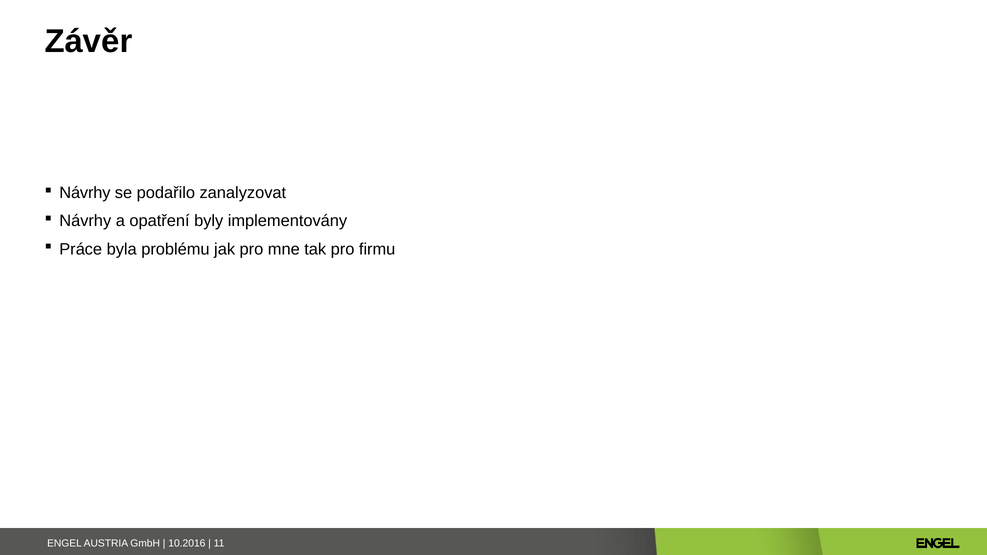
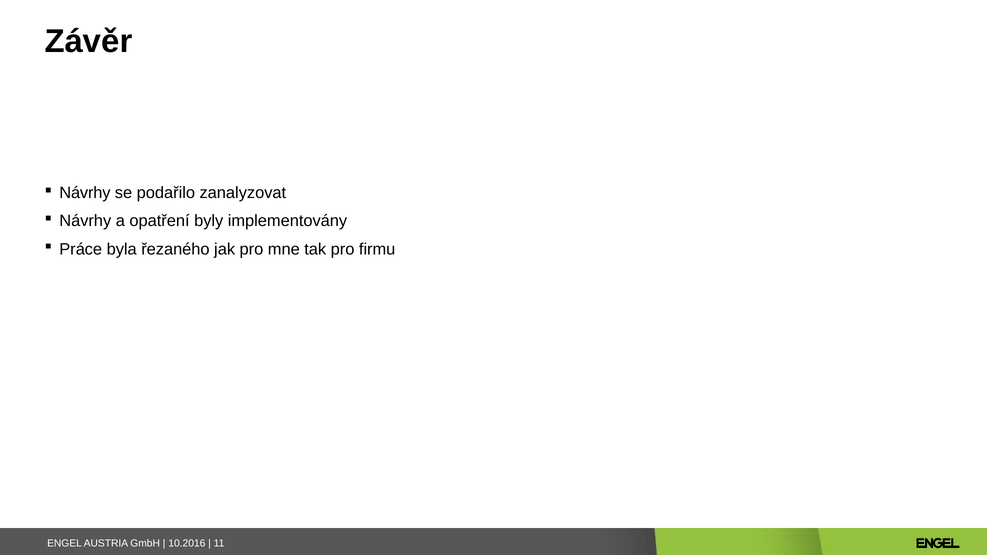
problému: problému -> řezaného
